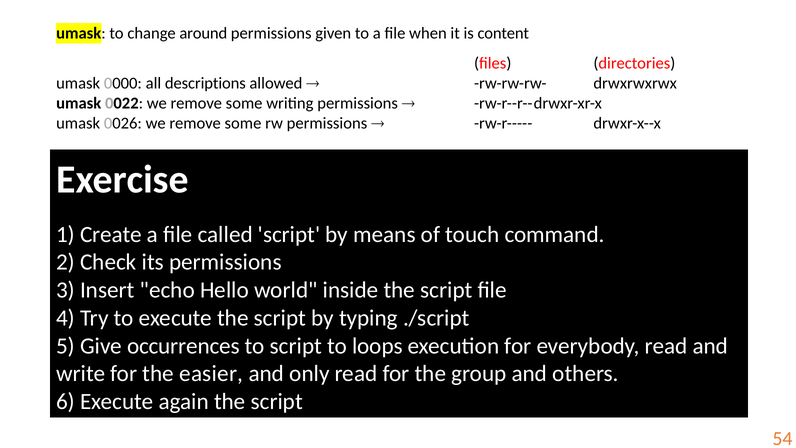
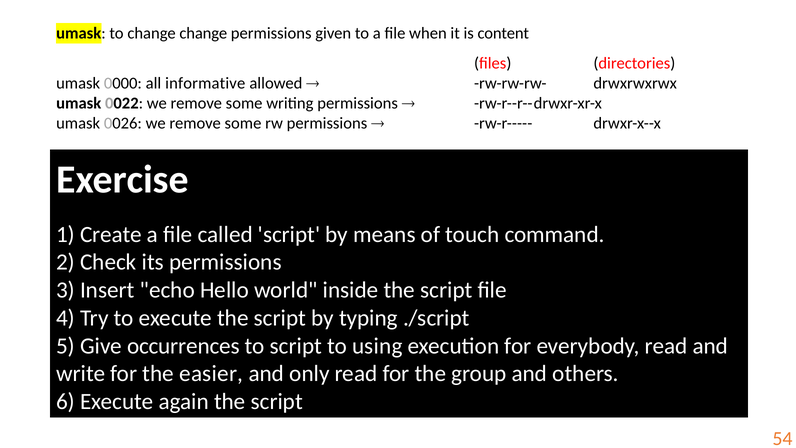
change around: around -> change
descriptions: descriptions -> informative
loops: loops -> using
